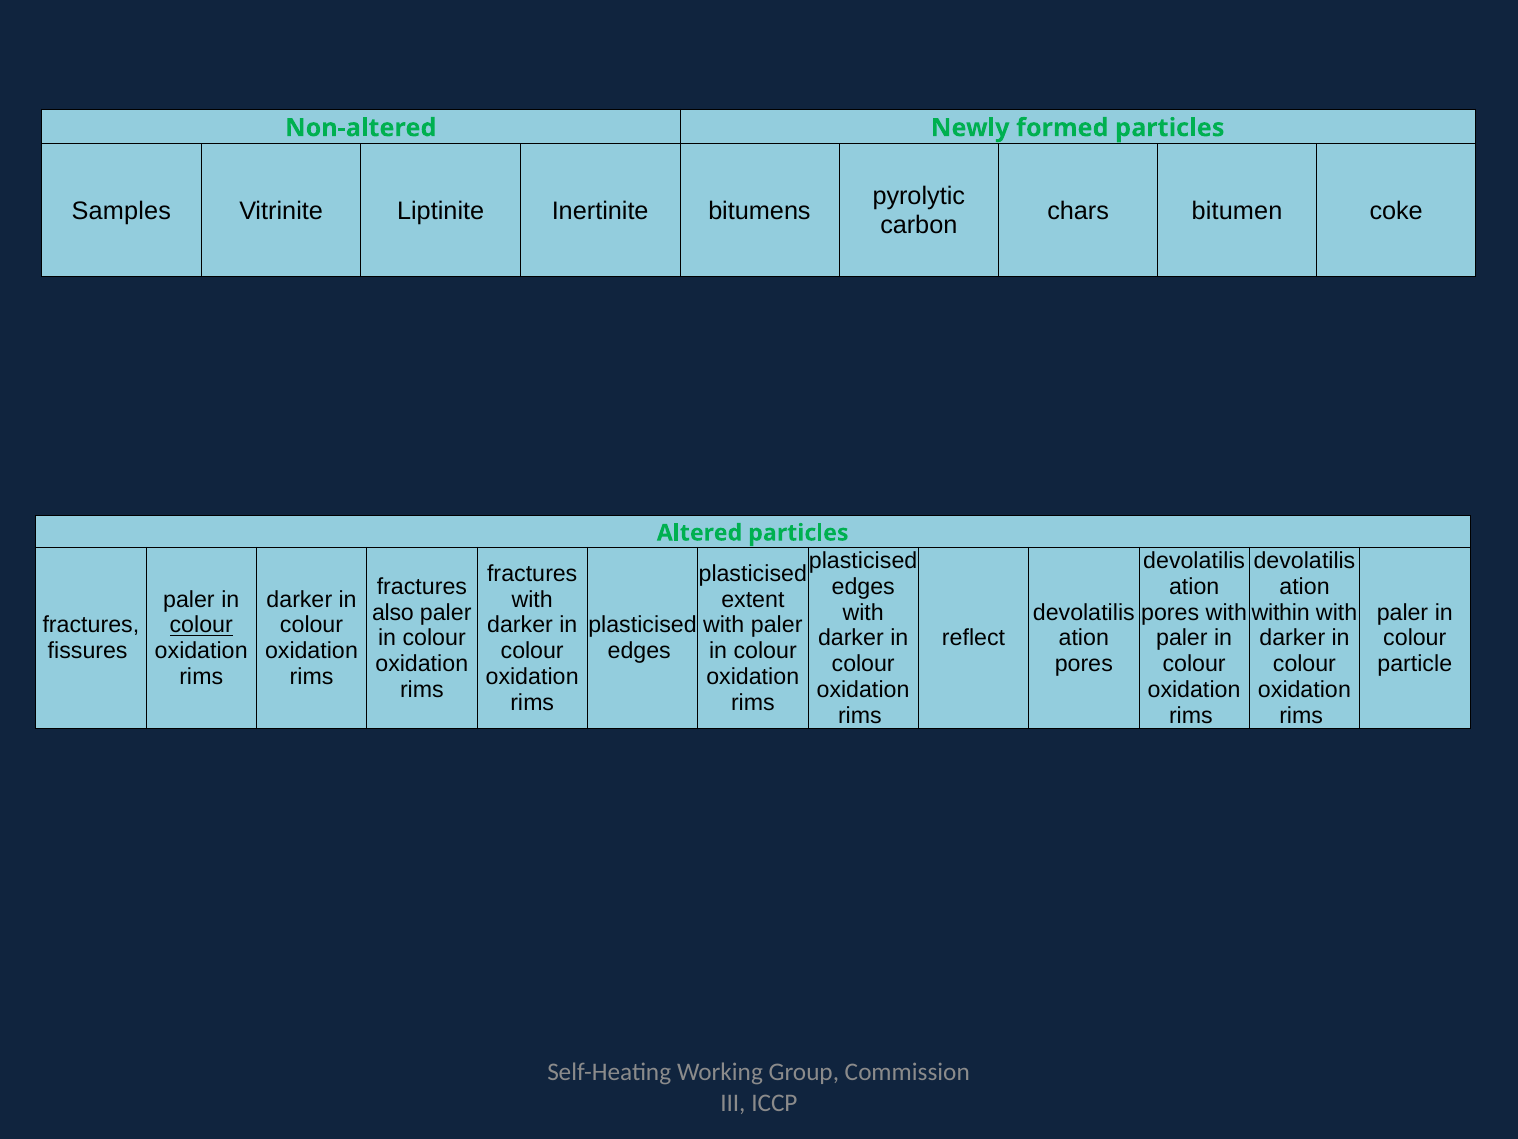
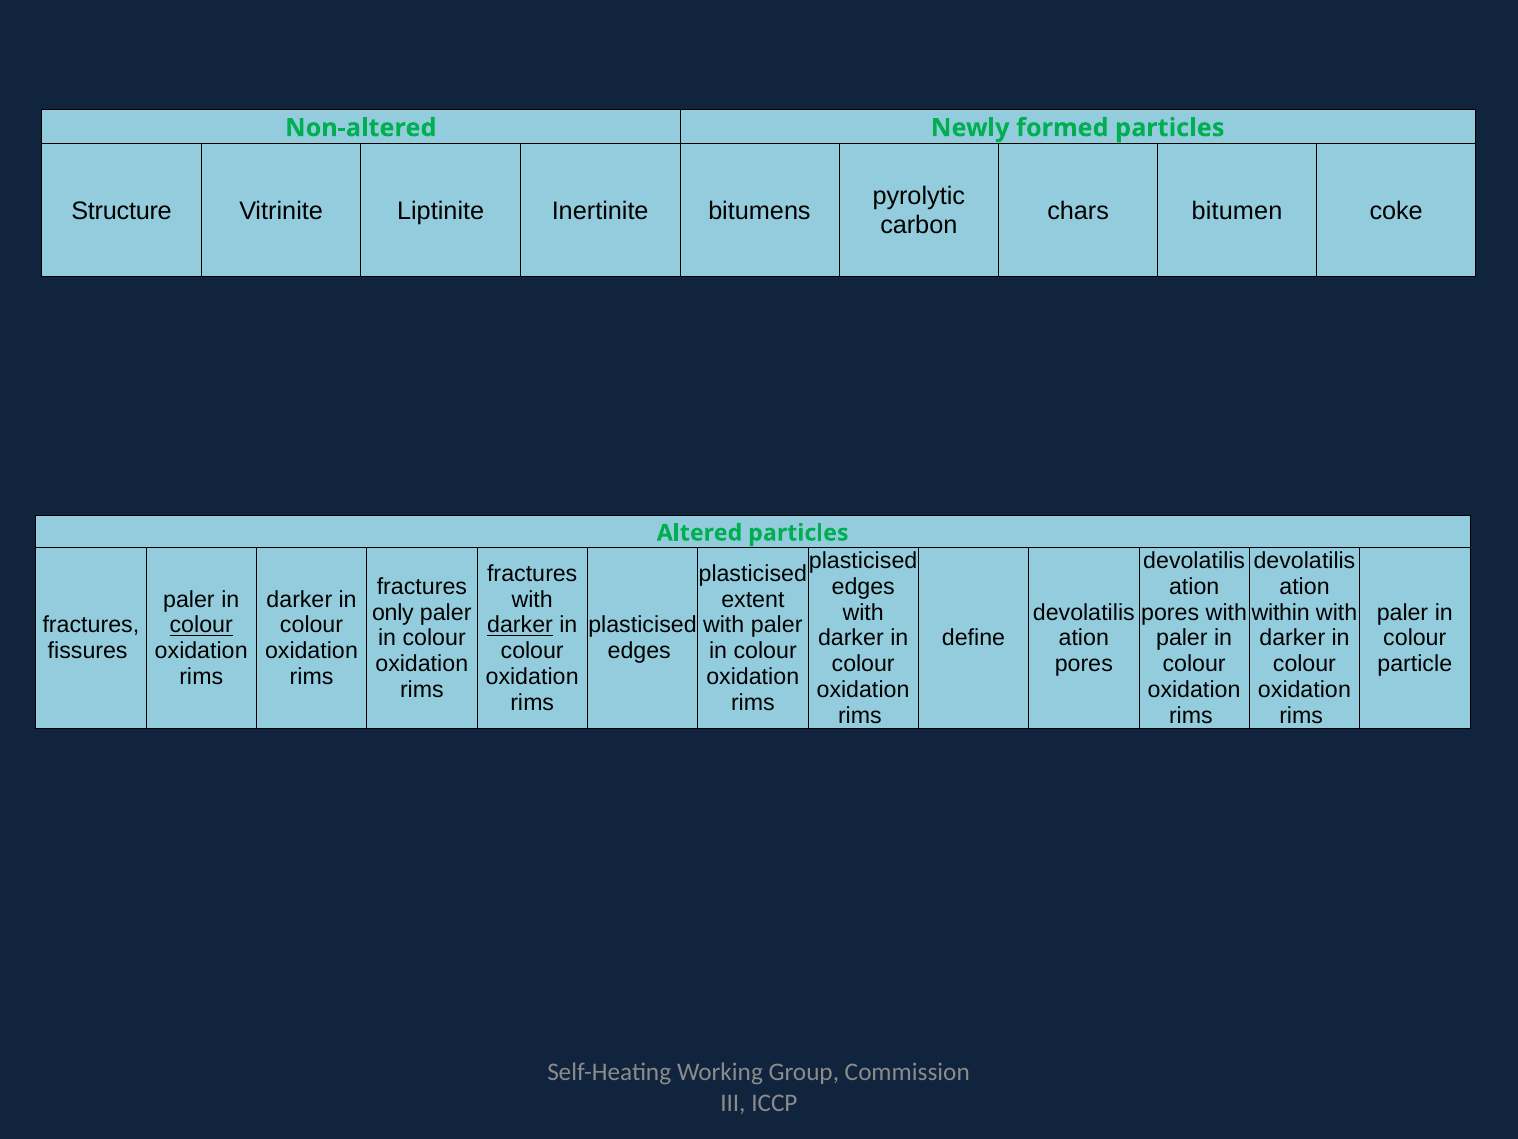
Samples: Samples -> Structure
also: also -> only
darker at (520, 625) underline: none -> present
reflect: reflect -> define
